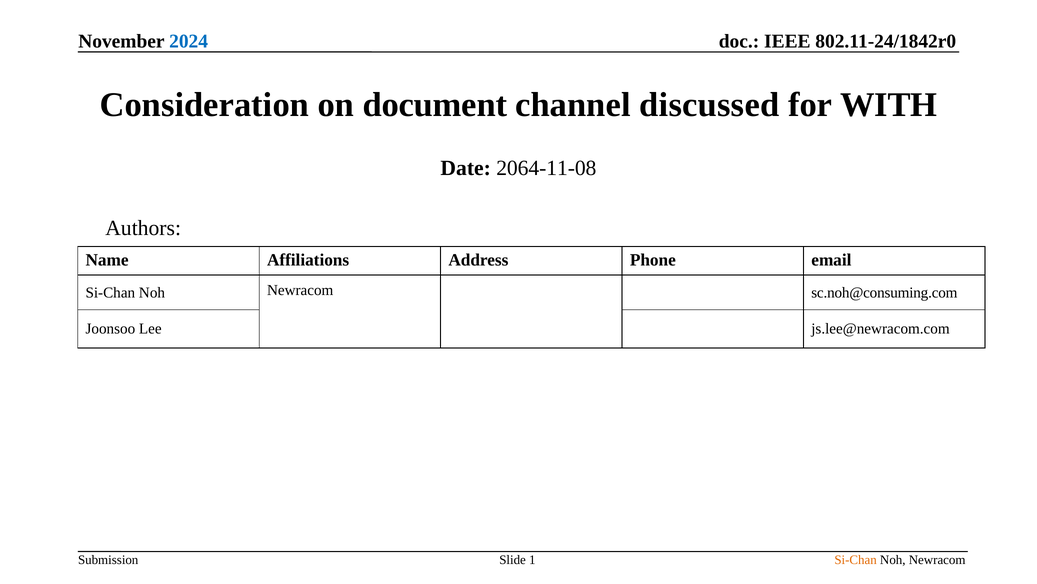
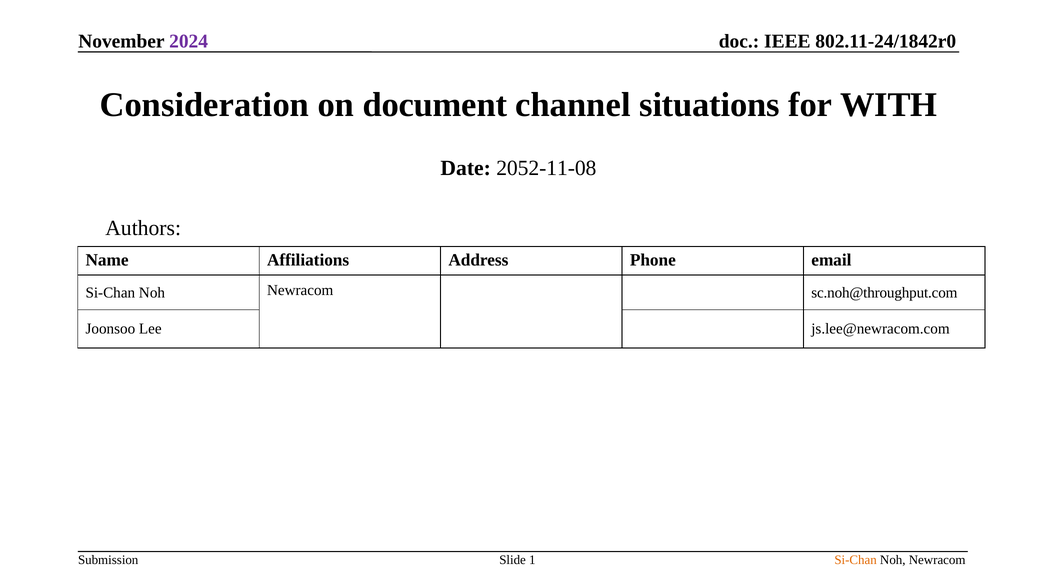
2024 colour: blue -> purple
discussed: discussed -> situations
2064-11-08: 2064-11-08 -> 2052-11-08
sc.noh@consuming.com: sc.noh@consuming.com -> sc.noh@throughput.com
